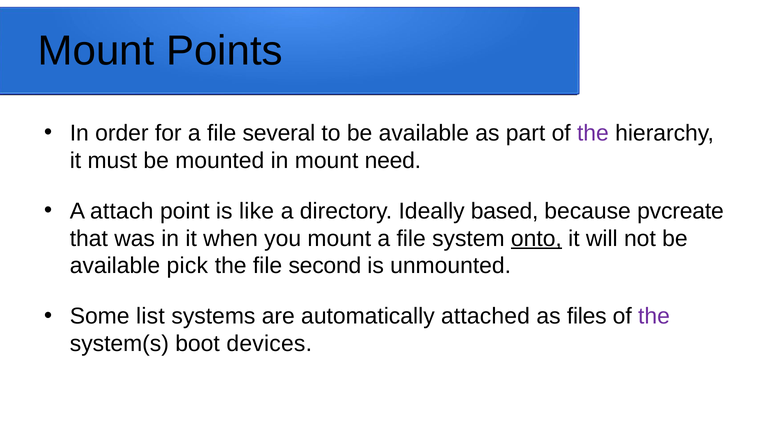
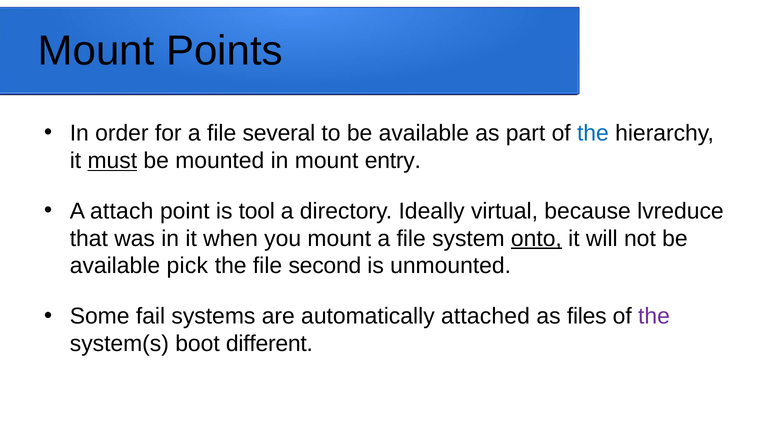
the at (593, 133) colour: purple -> blue
must underline: none -> present
need: need -> entry
like: like -> tool
based: based -> virtual
pvcreate: pvcreate -> lvreduce
list: list -> fail
devices: devices -> different
